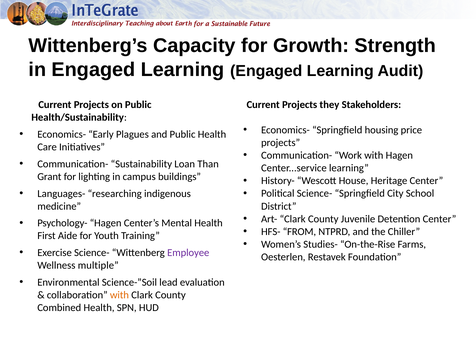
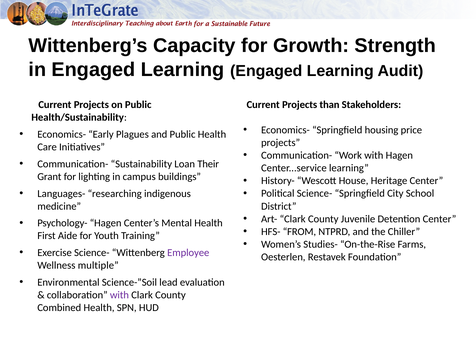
they: they -> than
Than: Than -> Their
with at (119, 295) colour: orange -> purple
